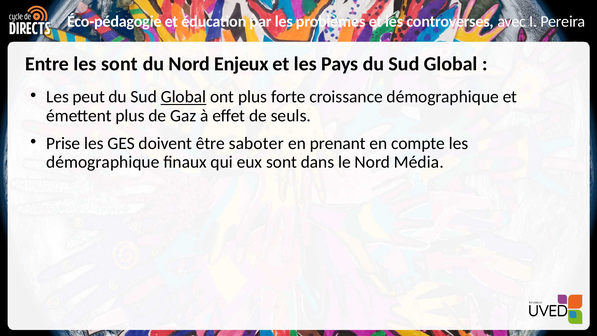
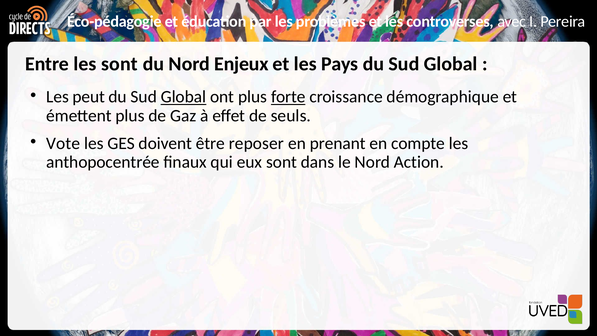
forte underline: none -> present
Prise: Prise -> Vote
saboter: saboter -> reposer
démographique at (103, 162): démographique -> anthopocentrée
Média: Média -> Action
